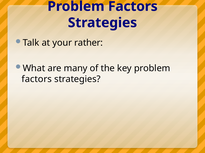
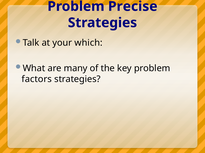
Factors at (133, 6): Factors -> Precise
rather: rather -> which
